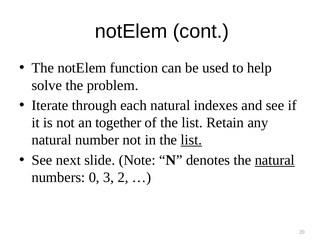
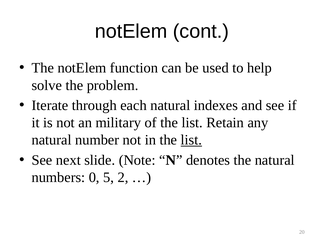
together: together -> military
natural at (275, 160) underline: present -> none
3: 3 -> 5
